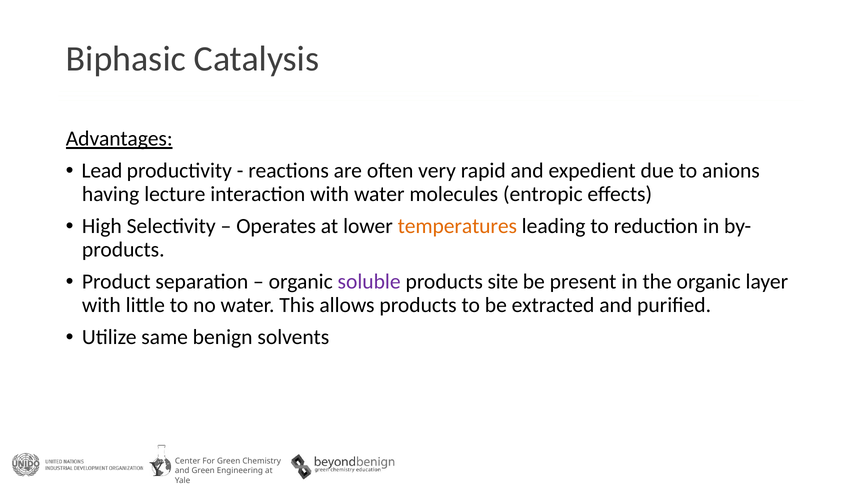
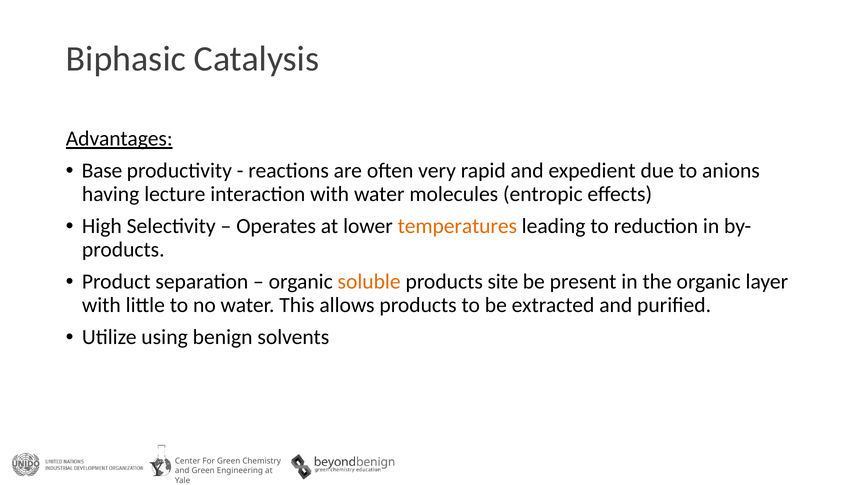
Lead: Lead -> Base
soluble colour: purple -> orange
same: same -> using
